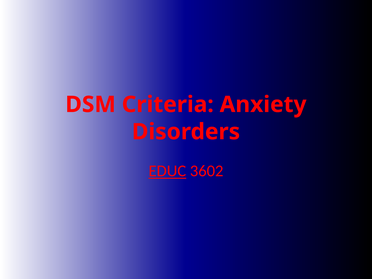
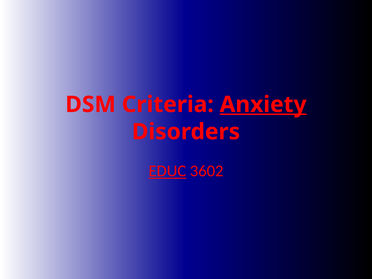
Anxiety underline: none -> present
